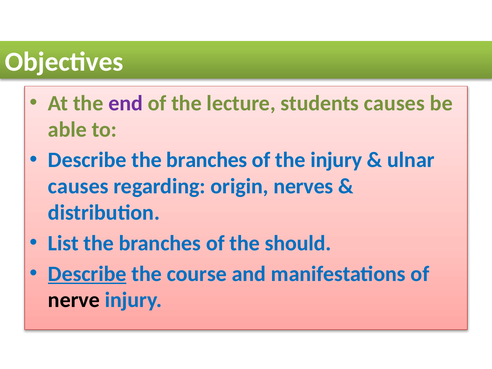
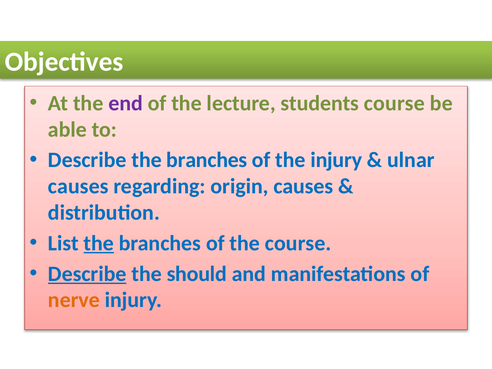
students causes: causes -> course
origin nerves: nerves -> causes
the at (99, 243) underline: none -> present
the should: should -> course
course: course -> should
nerve colour: black -> orange
